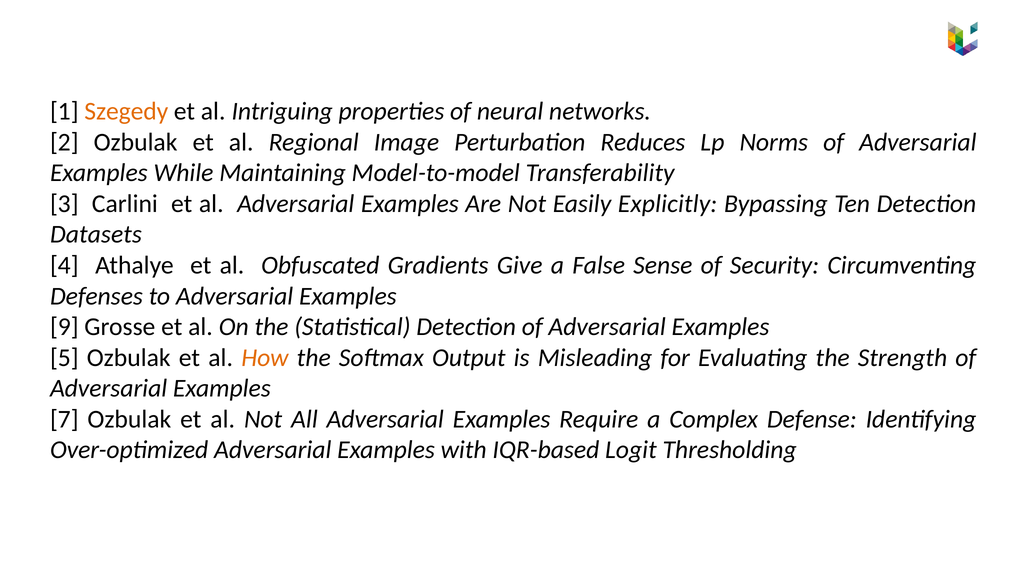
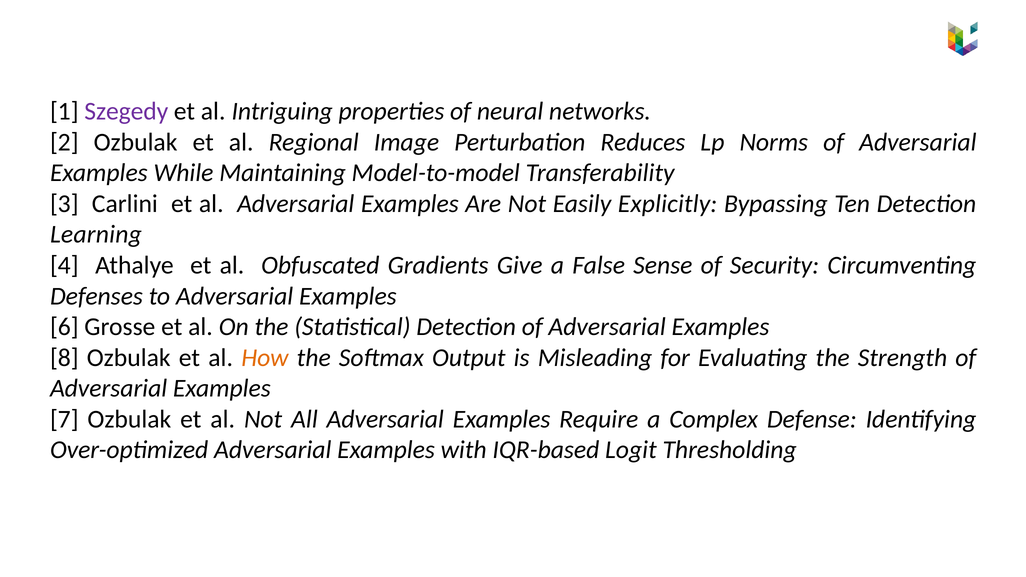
Szegedy colour: orange -> purple
Datasets: Datasets -> Learning
9: 9 -> 6
5: 5 -> 8
